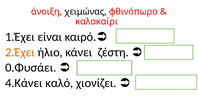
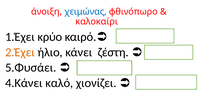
χειμώνας colour: black -> blue
είναι: είναι -> κρύο
0.Φυσάει: 0.Φυσάει -> 5.Φυσάει
